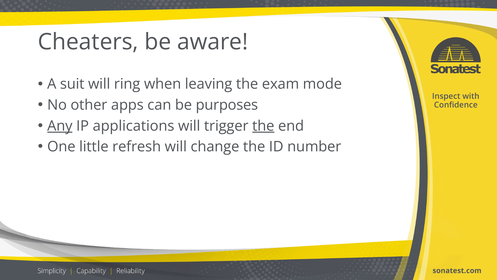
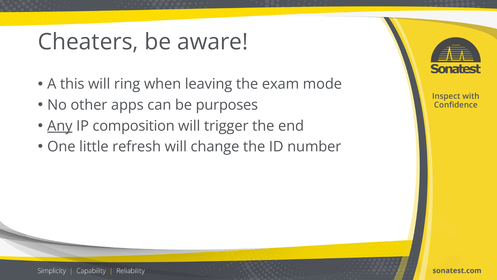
suit: suit -> this
applications: applications -> composition
the at (263, 126) underline: present -> none
